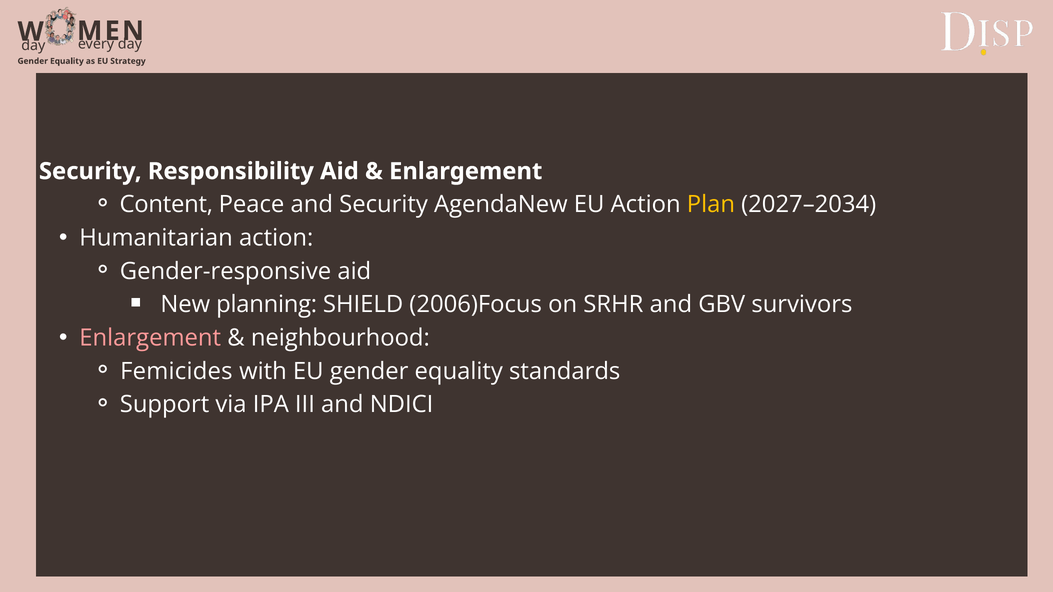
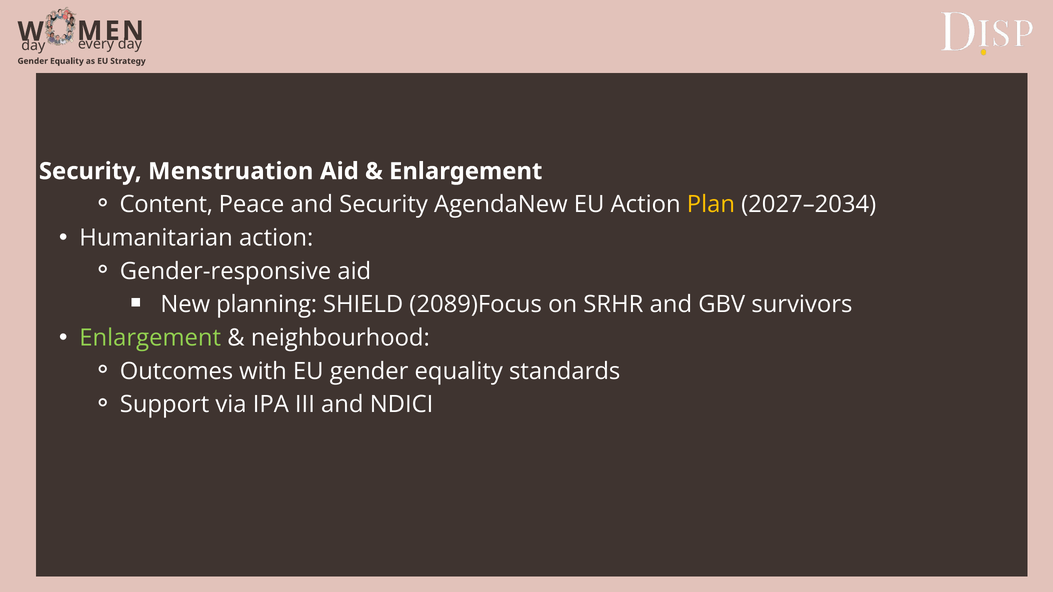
Responsibility: Responsibility -> Menstruation
2006)Focus: 2006)Focus -> 2089)Focus
Enlargement at (150, 338) colour: pink -> light green
Femicides: Femicides -> Outcomes
